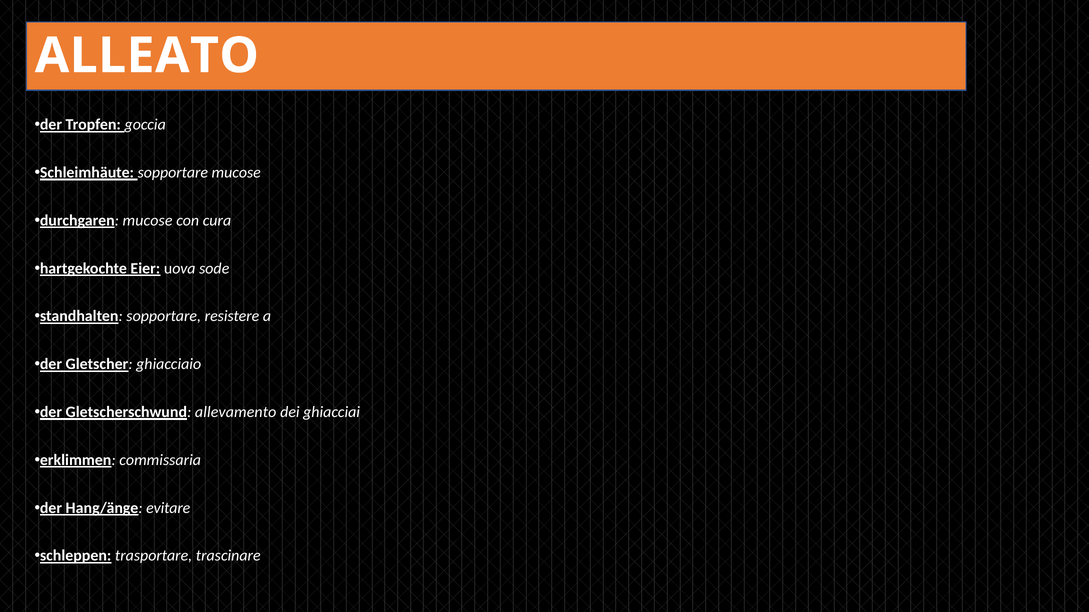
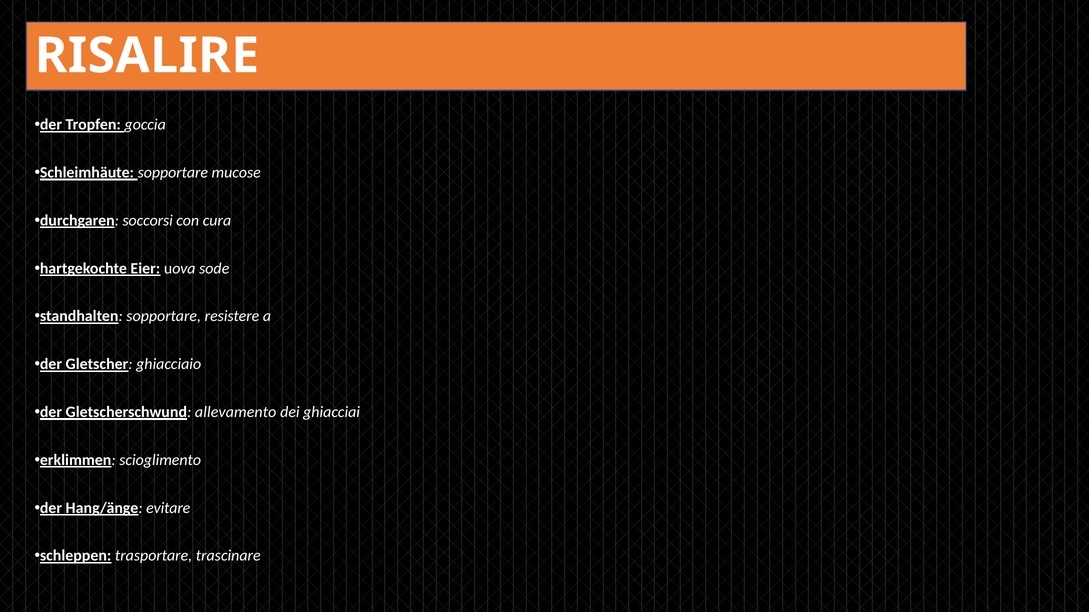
ALLEATO: ALLEATO -> RISALIRE
durchgaren mucose: mucose -> soccorsi
commissaria: commissaria -> scioglimento
